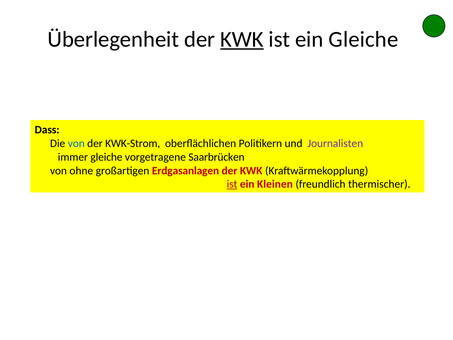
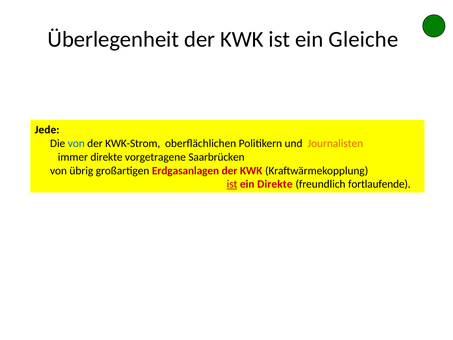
KWK at (242, 39) underline: present -> none
Dass: Dass -> Jede
Journalisten colour: purple -> orange
immer gleiche: gleiche -> direkte
ohne: ohne -> übrig
ein Kleinen: Kleinen -> Direkte
thermischer: thermischer -> fortlaufende
